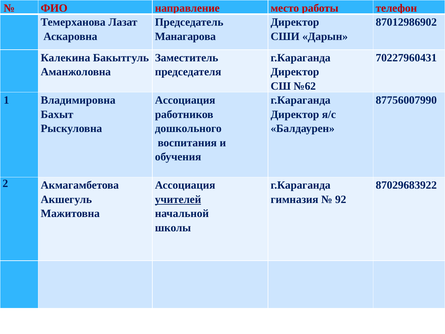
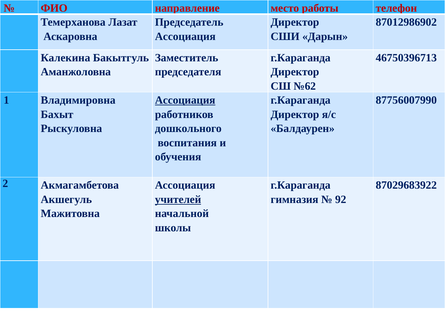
Манагарова at (185, 36): Манагарова -> Ассоциация
70227960431: 70227960431 -> 46750396713
Ассоциация at (185, 100) underline: none -> present
